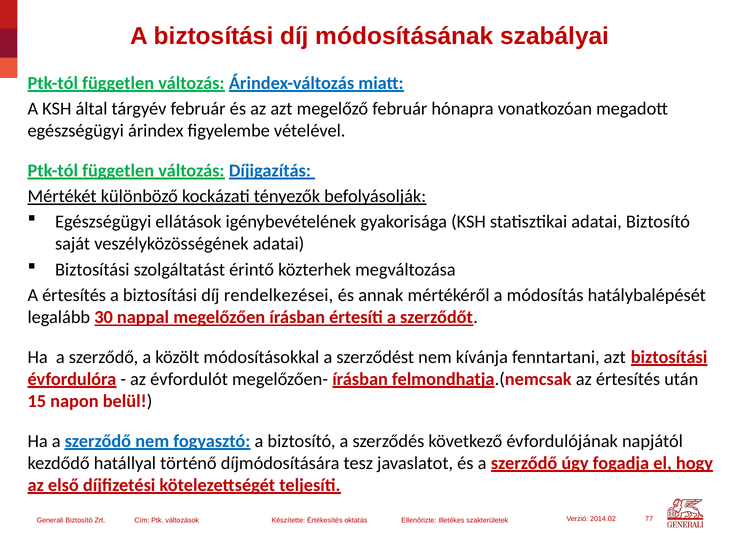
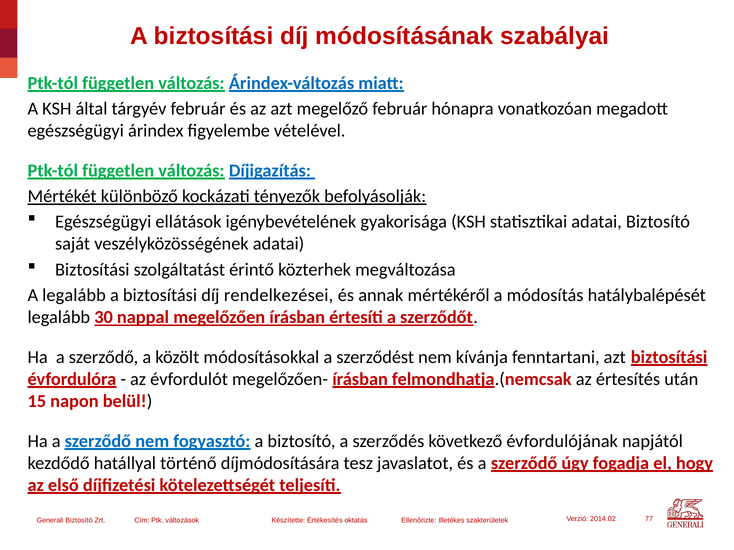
A értesítés: értesítés -> legalább
